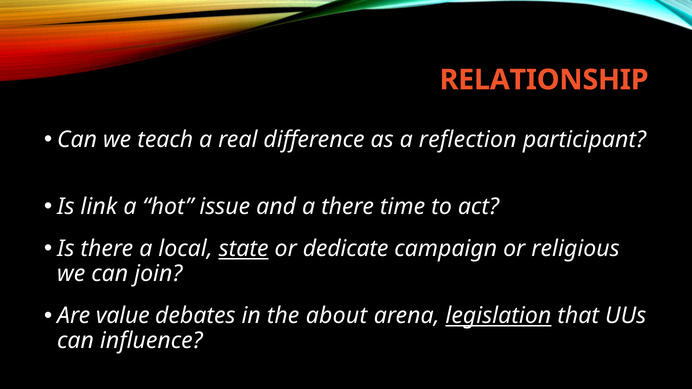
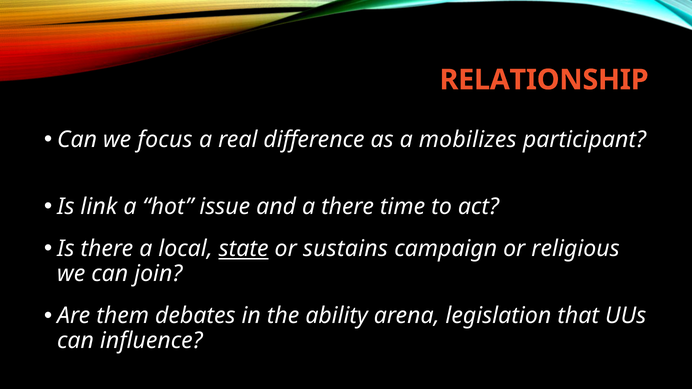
teach: teach -> focus
reflection: reflection -> mobilizes
dedicate: dedicate -> sustains
value: value -> them
about: about -> ability
legislation underline: present -> none
